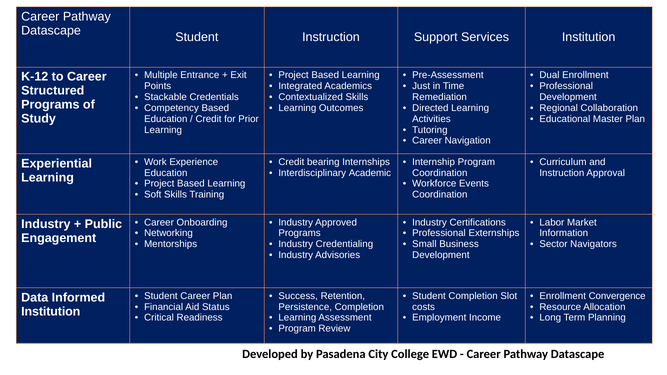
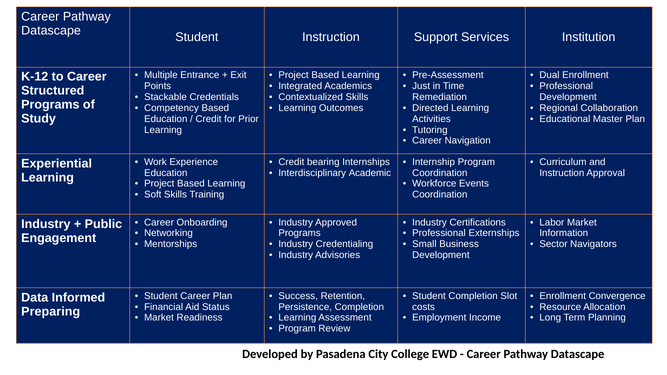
Institution at (51, 312): Institution -> Preparing
Critical at (159, 318): Critical -> Market
